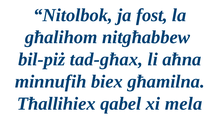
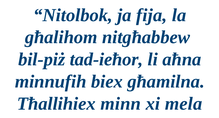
fost: fost -> fija
tad-għax: tad-għax -> tad-ieħor
qabel: qabel -> minn
